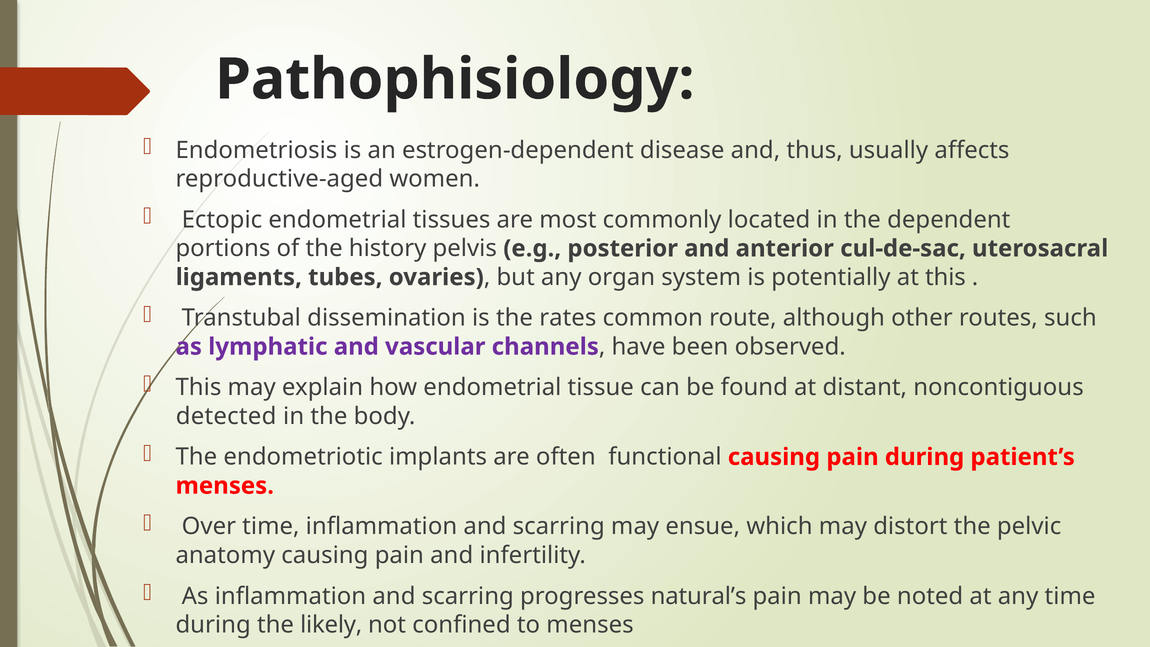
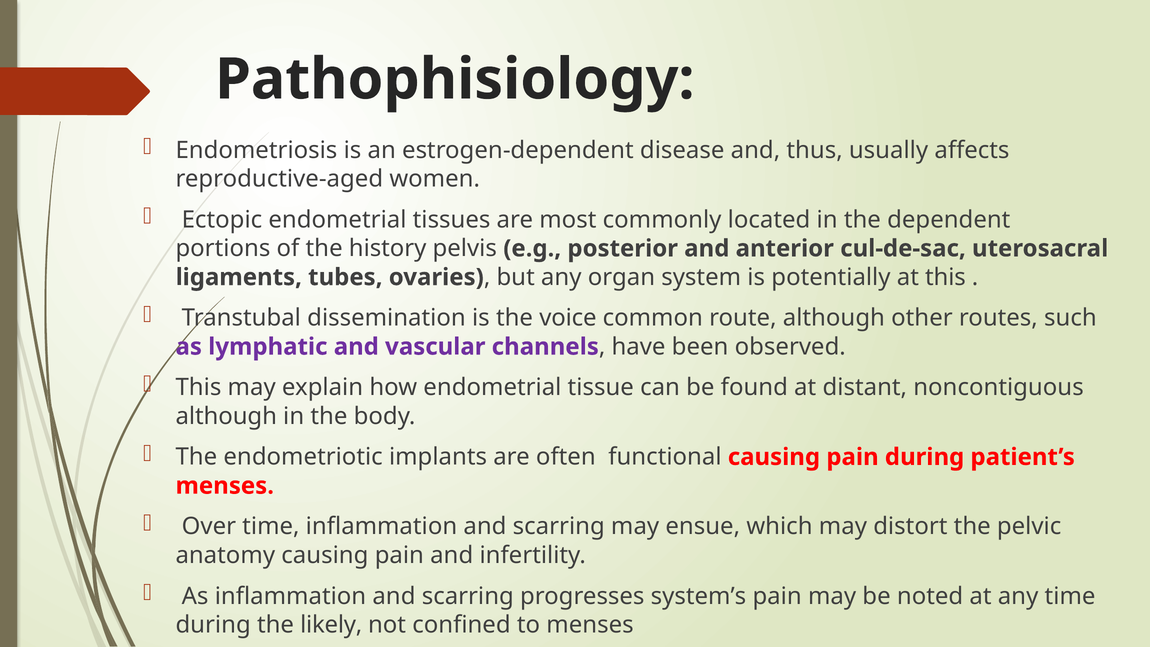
rates: rates -> voice
detected at (226, 416): detected -> although
natural’s: natural’s -> system’s
